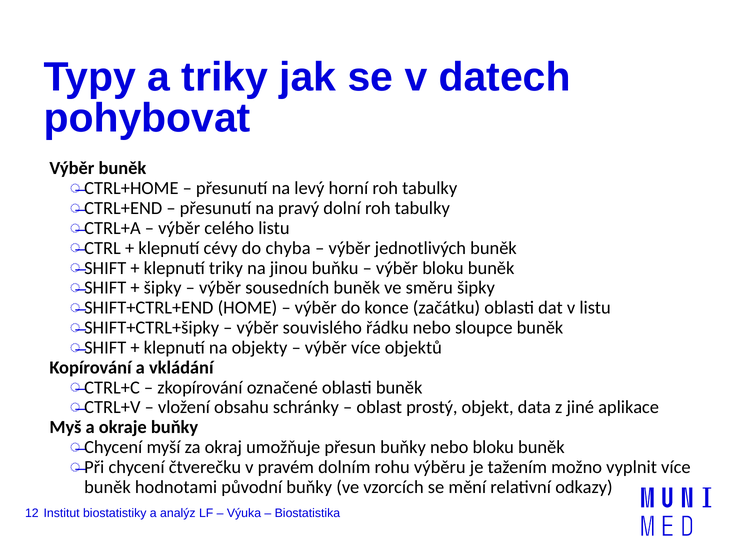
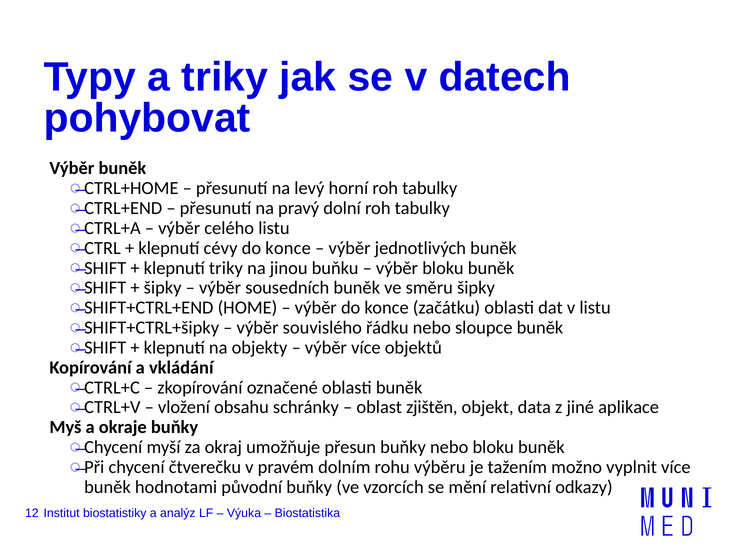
chyba at (288, 248): chyba -> konce
prostý: prostý -> zjištěn
